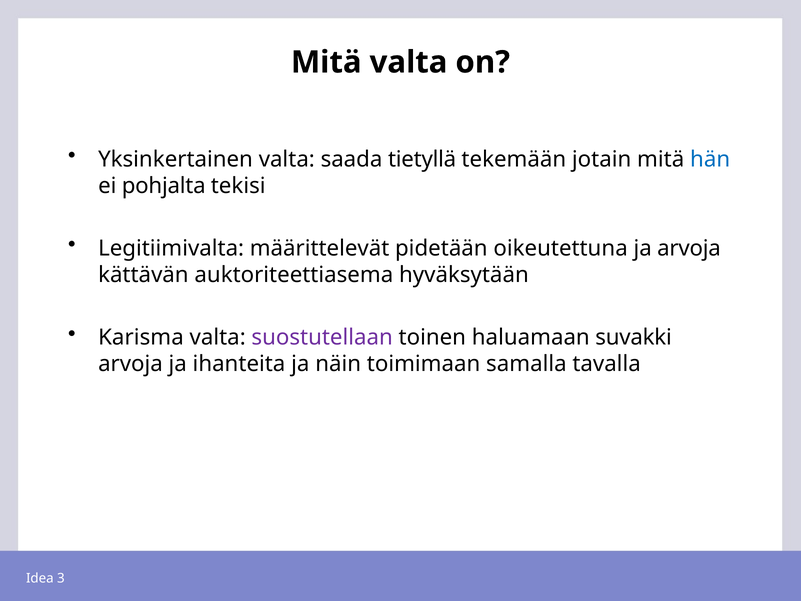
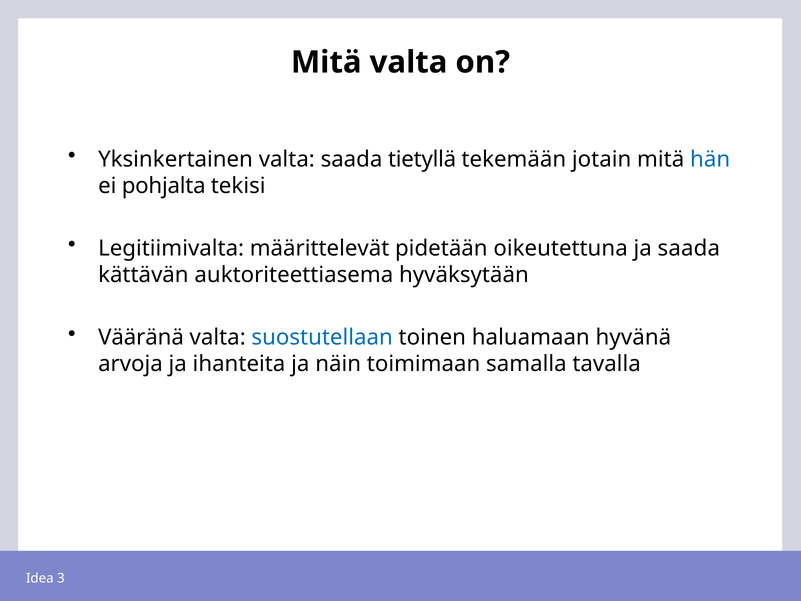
ja arvoja: arvoja -> saada
Karisma: Karisma -> Vääränä
suostutellaan colour: purple -> blue
suvakki: suvakki -> hyvänä
